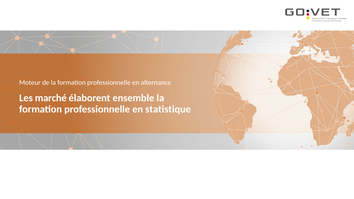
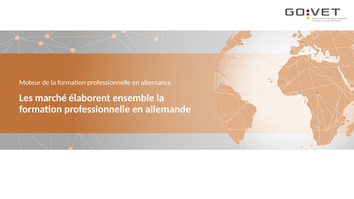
statistique: statistique -> allemande
